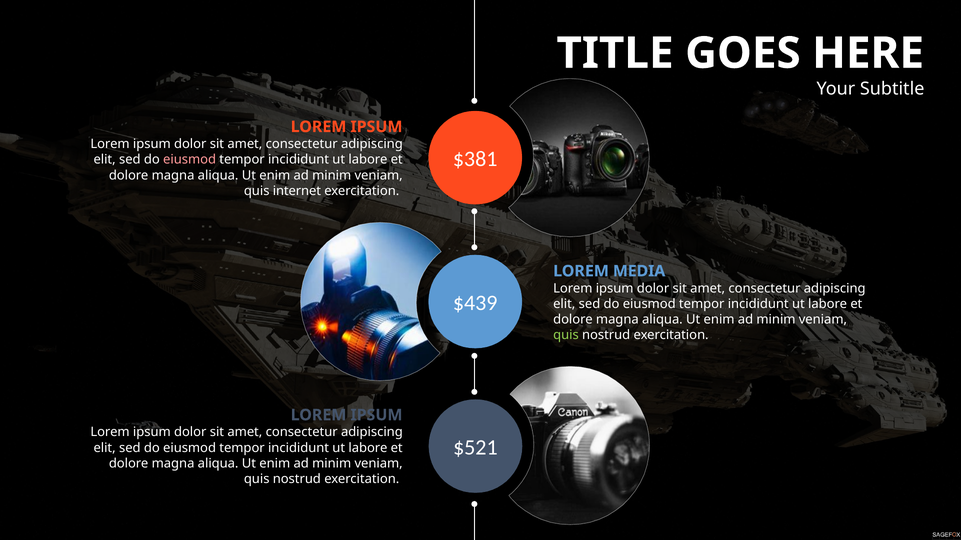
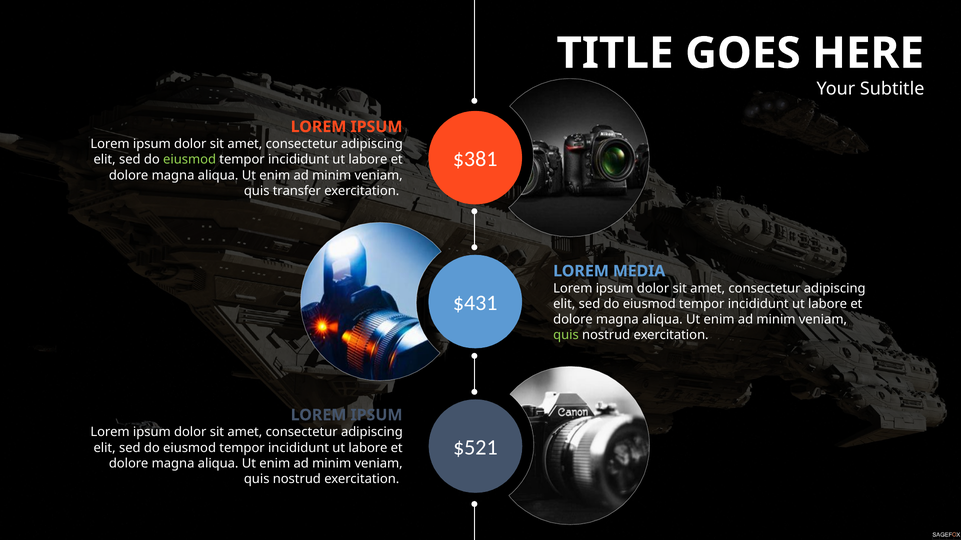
eiusmod at (190, 160) colour: pink -> light green
internet: internet -> transfer
$439: $439 -> $431
